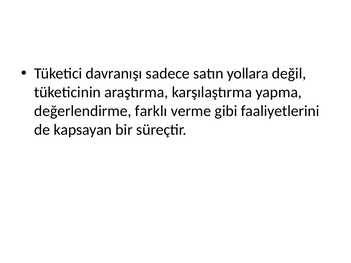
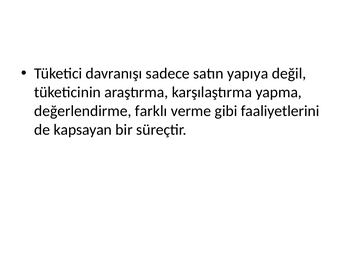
yollara: yollara -> yapıya
